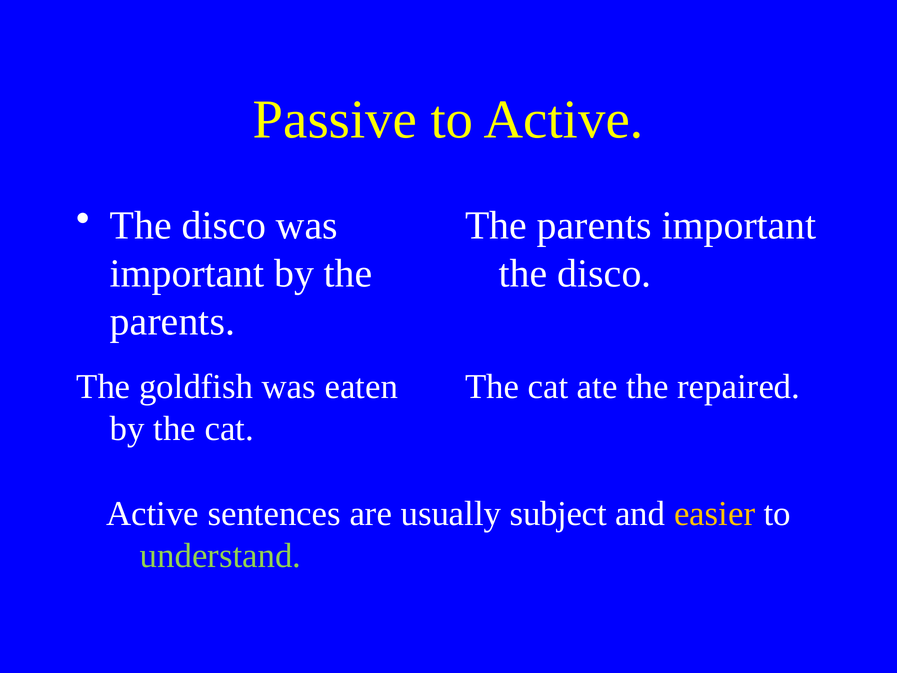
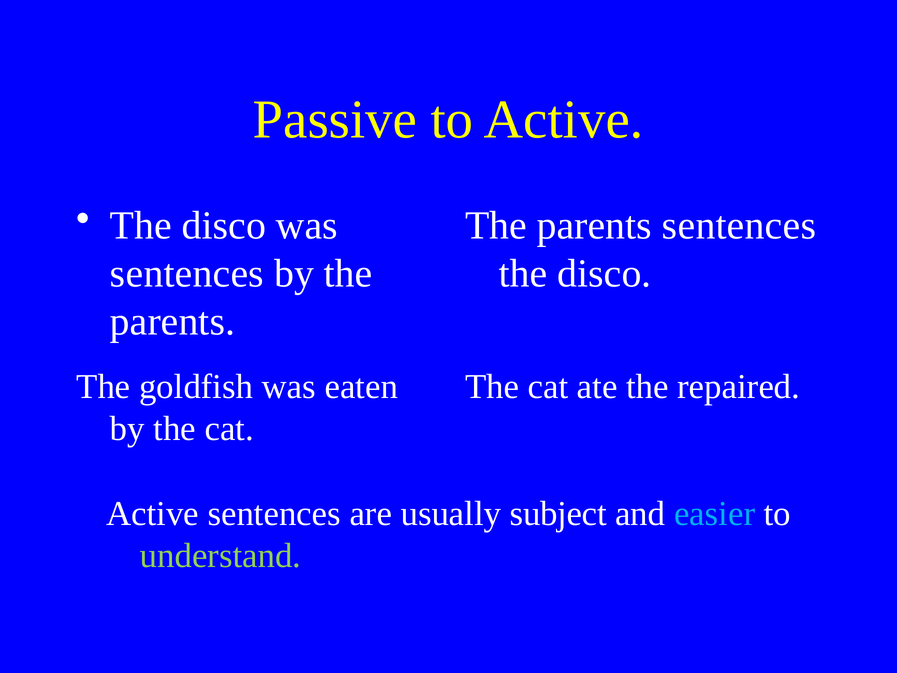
parents important: important -> sentences
important at (187, 273): important -> sentences
easier colour: yellow -> light blue
